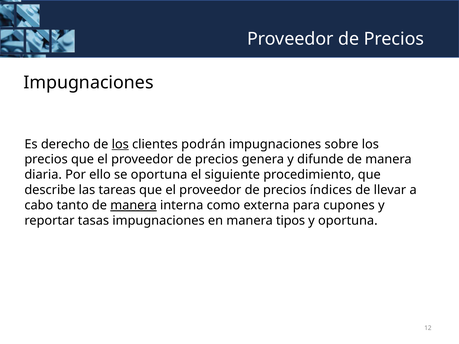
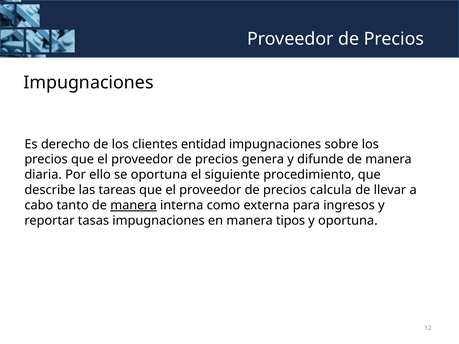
los at (120, 144) underline: present -> none
podrán: podrán -> entidad
índices: índices -> calcula
cupones: cupones -> ingresos
